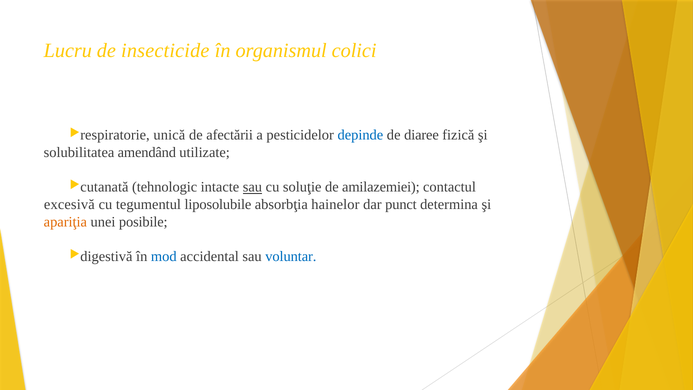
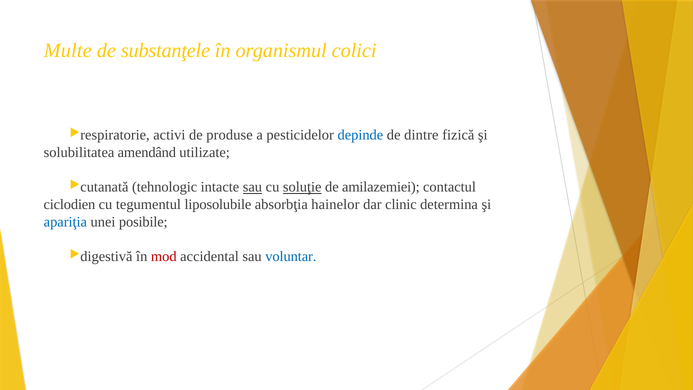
Lucru: Lucru -> Multe
insecticide: insecticide -> substanţele
unică: unică -> activi
afectării: afectării -> produse
diaree: diaree -> dintre
soluţie underline: none -> present
excesivă: excesivă -> ciclodien
punct: punct -> clinic
apariţia colour: orange -> blue
mod colour: blue -> red
